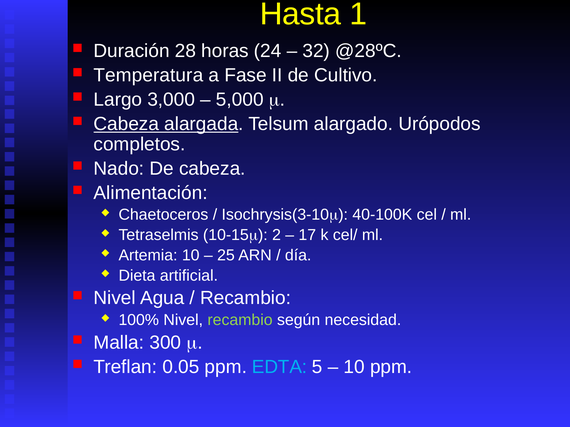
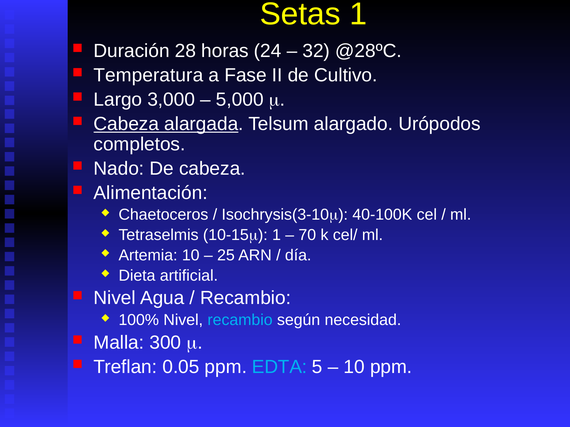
Hasta: Hasta -> Setas
2 at (277, 235): 2 -> 1
17: 17 -> 70
recambio at (240, 320) colour: light green -> light blue
